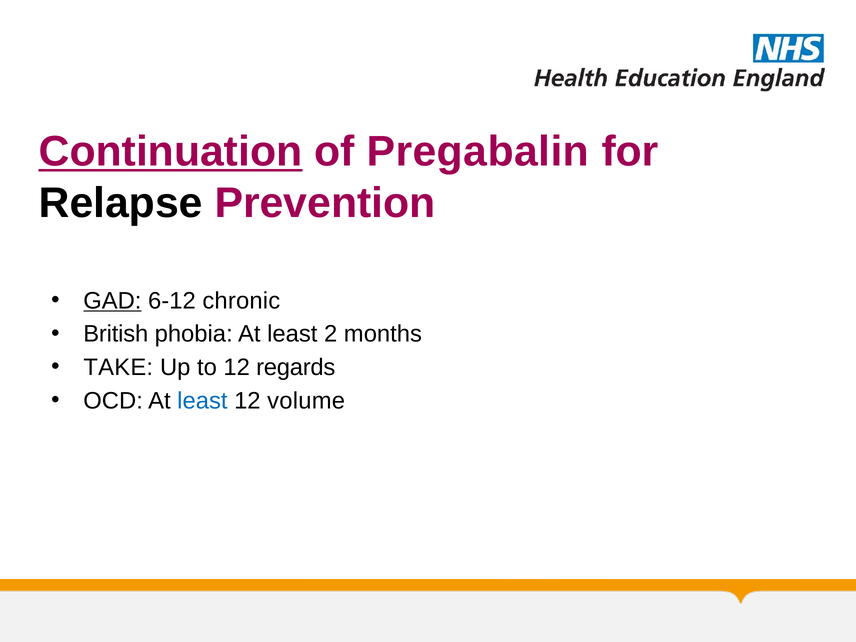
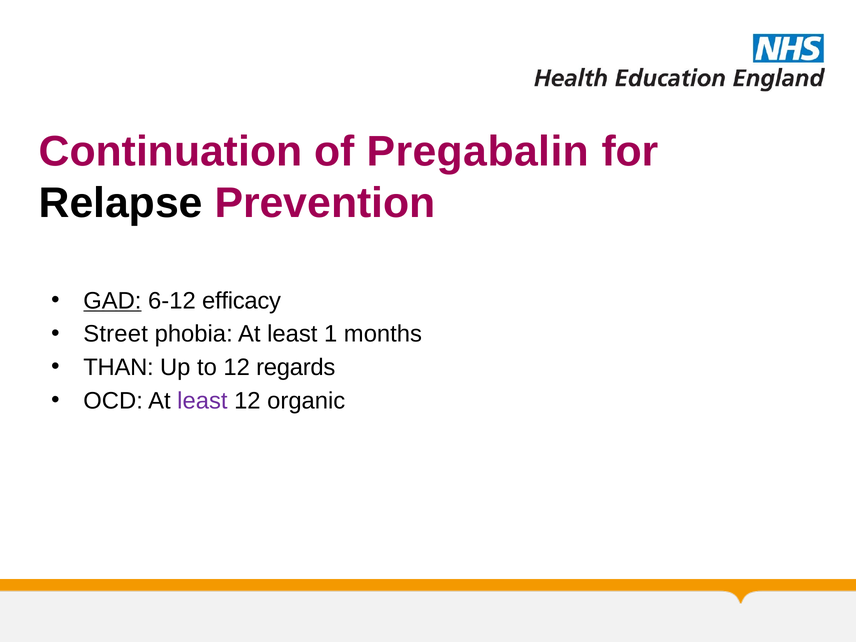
Continuation underline: present -> none
chronic: chronic -> efficacy
British: British -> Street
2: 2 -> 1
TAKE: TAKE -> THAN
least at (202, 401) colour: blue -> purple
volume: volume -> organic
